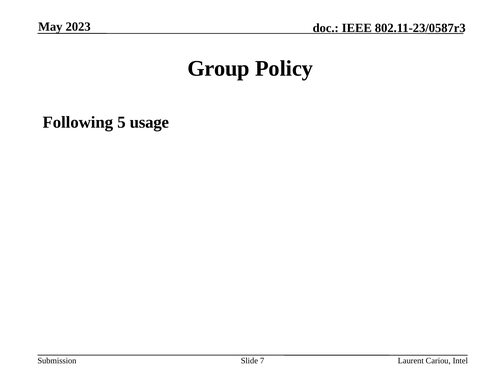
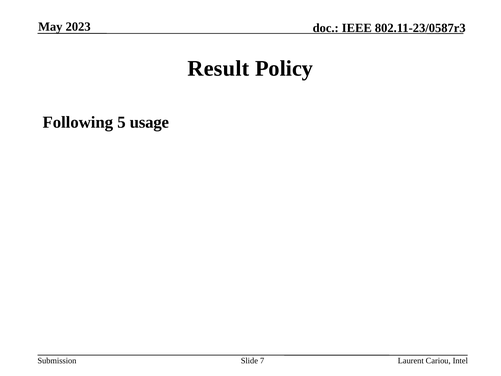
Group: Group -> Result
